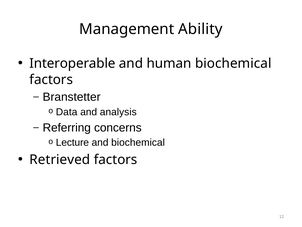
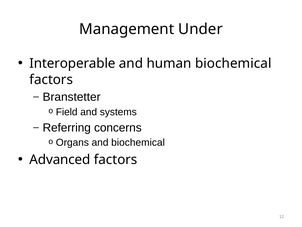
Ability: Ability -> Under
Data: Data -> Field
analysis: analysis -> systems
Lecture: Lecture -> Organs
Retrieved: Retrieved -> Advanced
